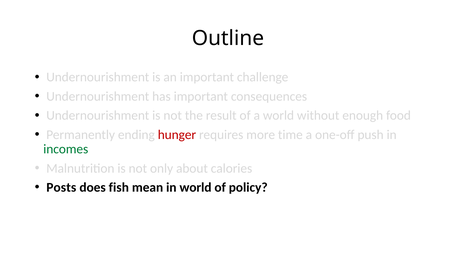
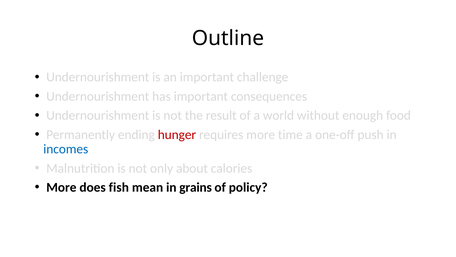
incomes colour: green -> blue
Posts at (61, 187): Posts -> More
in world: world -> grains
